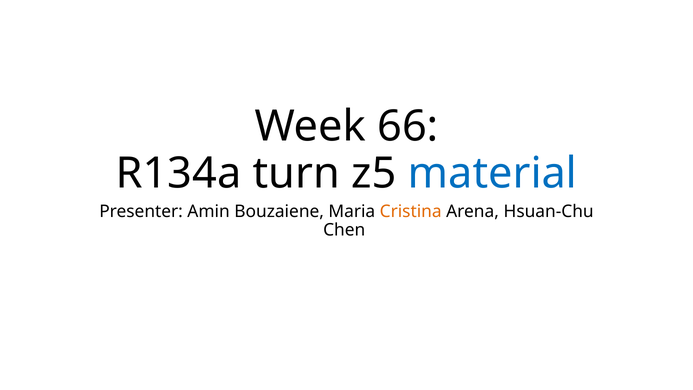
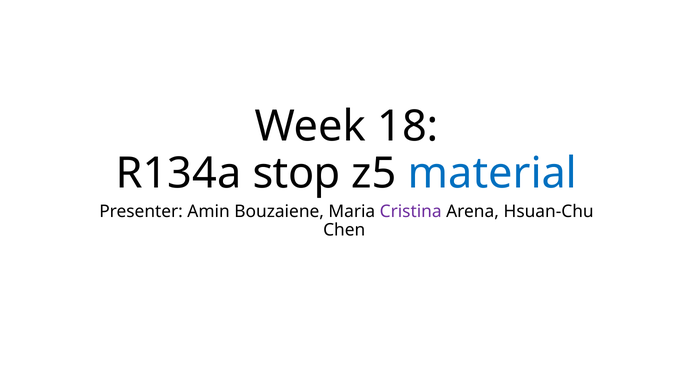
66: 66 -> 18
turn: turn -> stop
Cristina colour: orange -> purple
